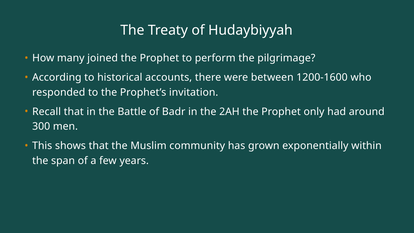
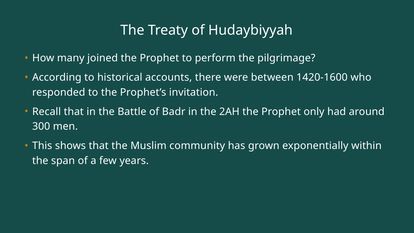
1200-1600: 1200-1600 -> 1420-1600
